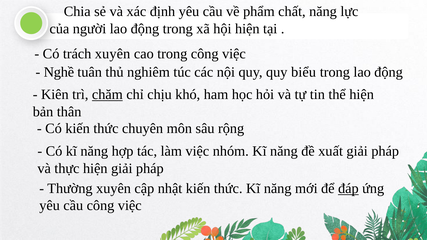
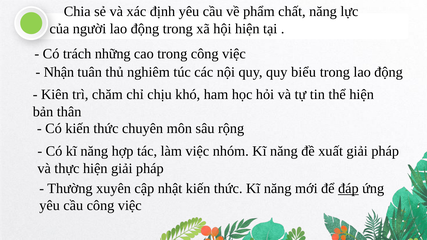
trách xuyên: xuyên -> những
Nghề: Nghề -> Nhận
chăm underline: present -> none
